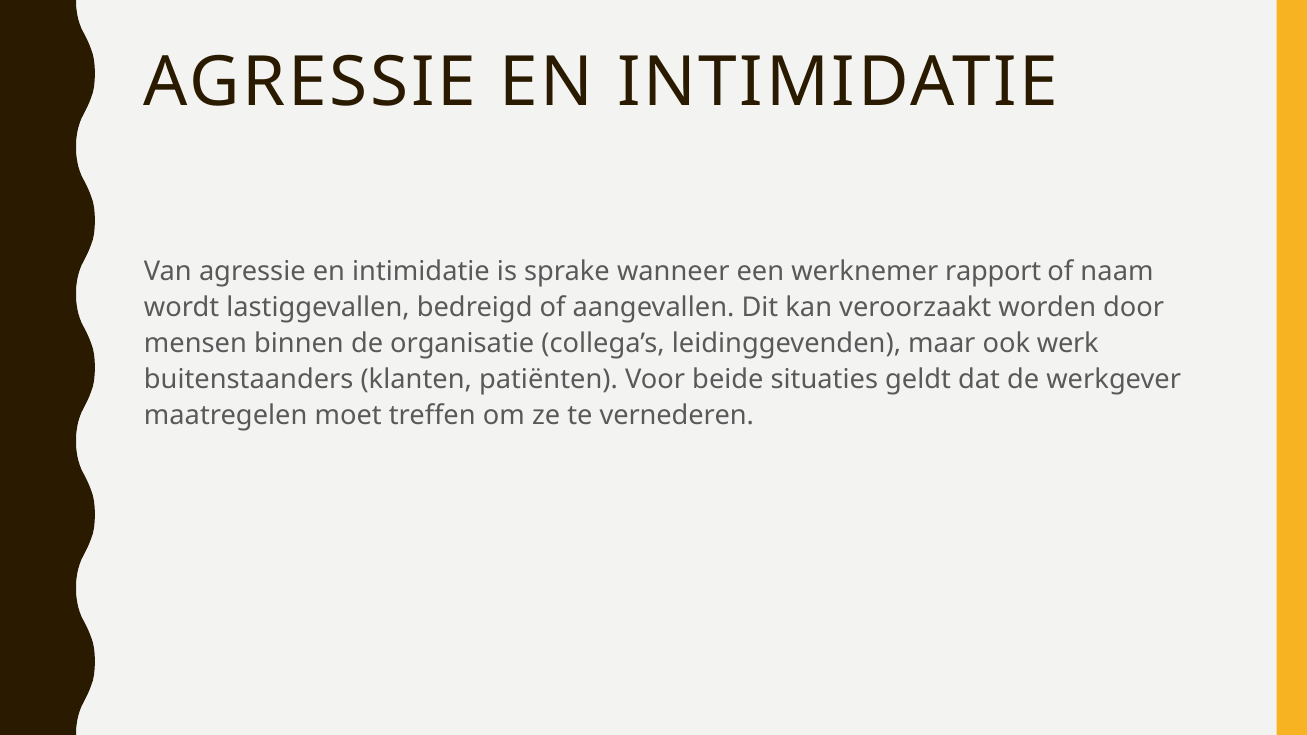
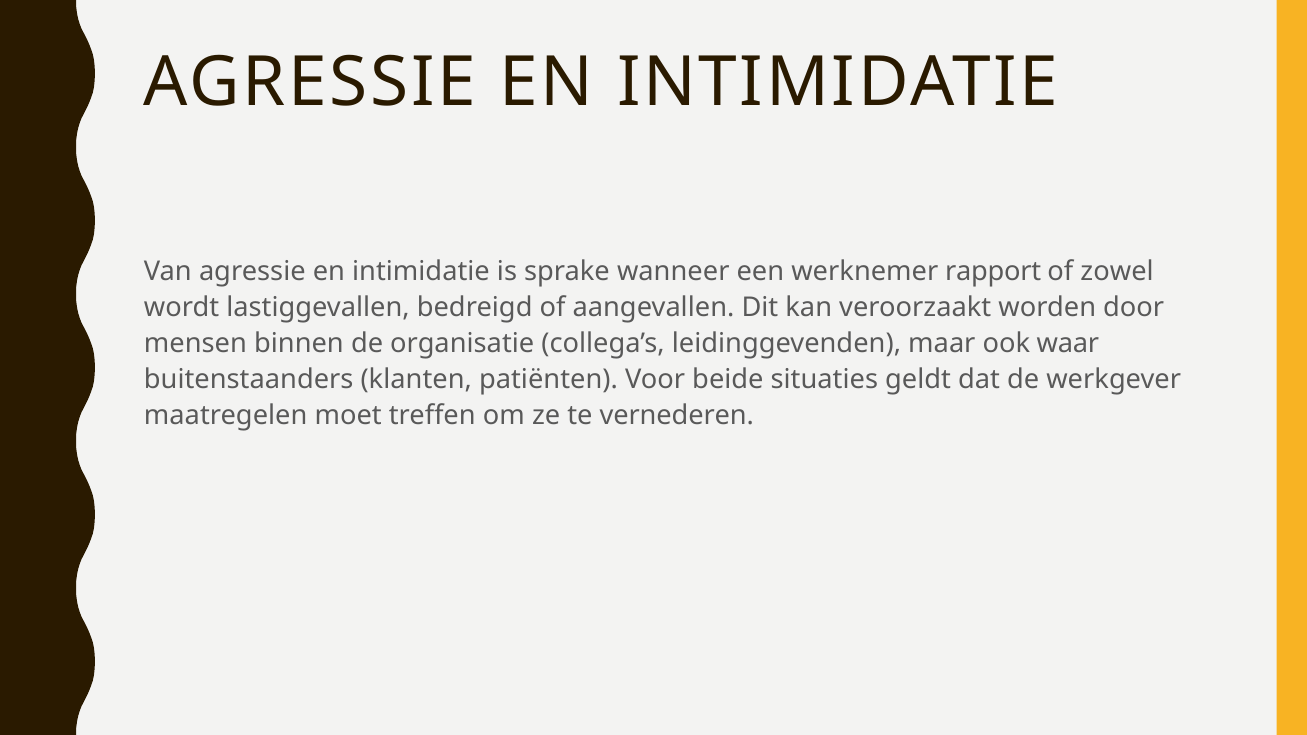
naam: naam -> zowel
werk: werk -> waar
